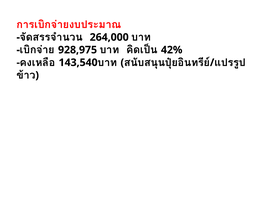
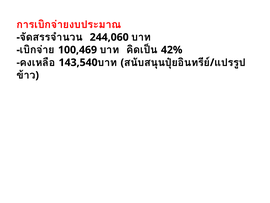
264,000: 264,000 -> 244,060
928,975: 928,975 -> 100,469
